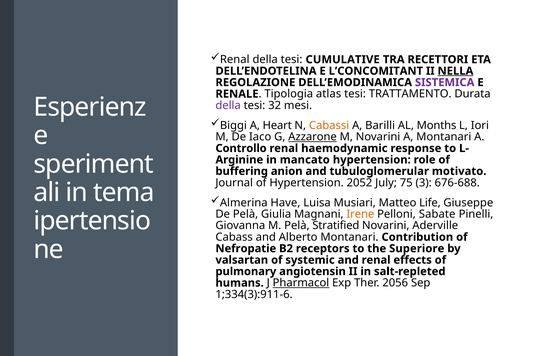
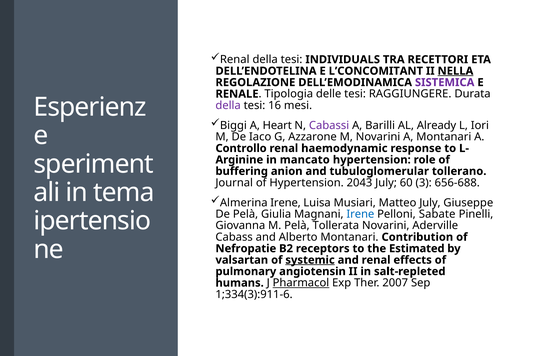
CUMULATIVE: CUMULATIVE -> INDIVIDUALS
atlas: atlas -> delle
TRATTAMENTO: TRATTAMENTO -> RAGGIUNGERE
32: 32 -> 16
Cabassi colour: orange -> purple
Months: Months -> Already
Azzarone underline: present -> none
motivato: motivato -> tollerano
2052: 2052 -> 2043
75: 75 -> 60
676-688: 676-688 -> 656-688
Almerina Have: Have -> Irene
Matteo Life: Life -> July
Irene at (360, 214) colour: orange -> blue
Stratified: Stratified -> Tollerata
Superiore: Superiore -> Estimated
systemic underline: none -> present
2056: 2056 -> 2007
